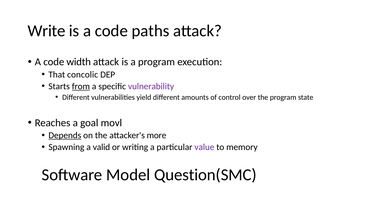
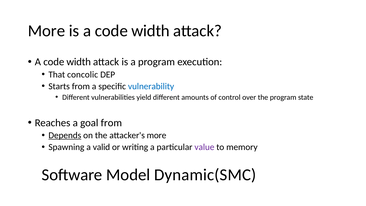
Write at (47, 31): Write -> More
is a code paths: paths -> width
from at (81, 86) underline: present -> none
vulnerability colour: purple -> blue
goal movl: movl -> from
Question(SMC: Question(SMC -> Dynamic(SMC
